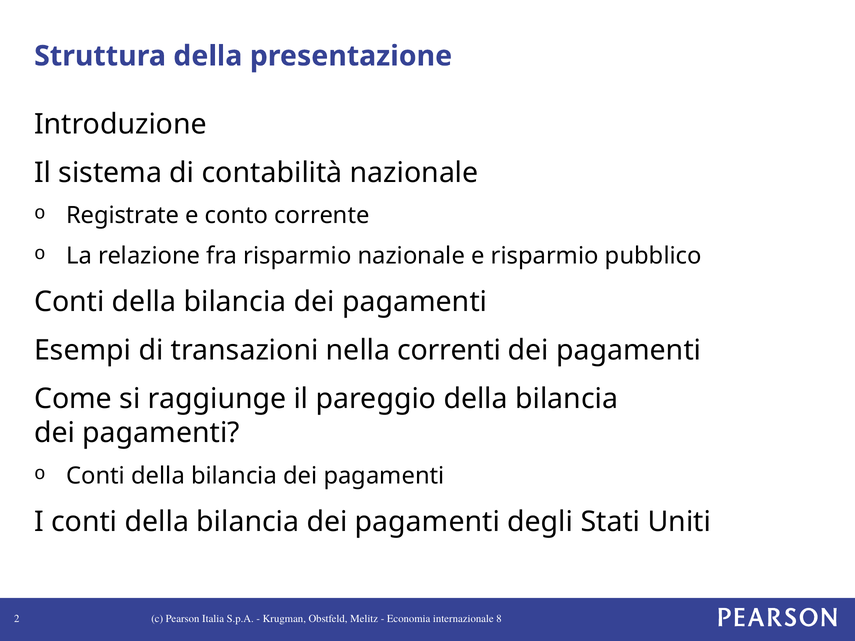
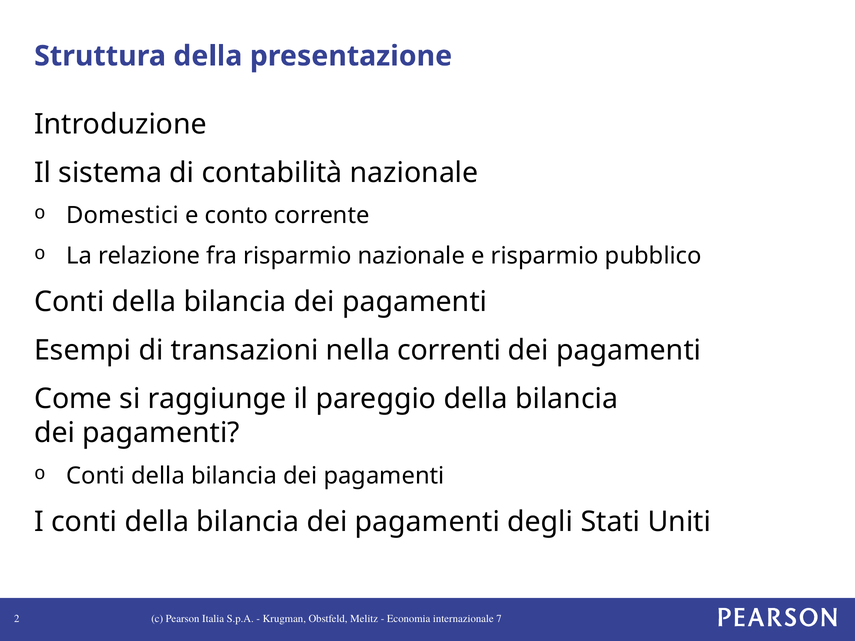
Registrate: Registrate -> Domestici
8: 8 -> 7
